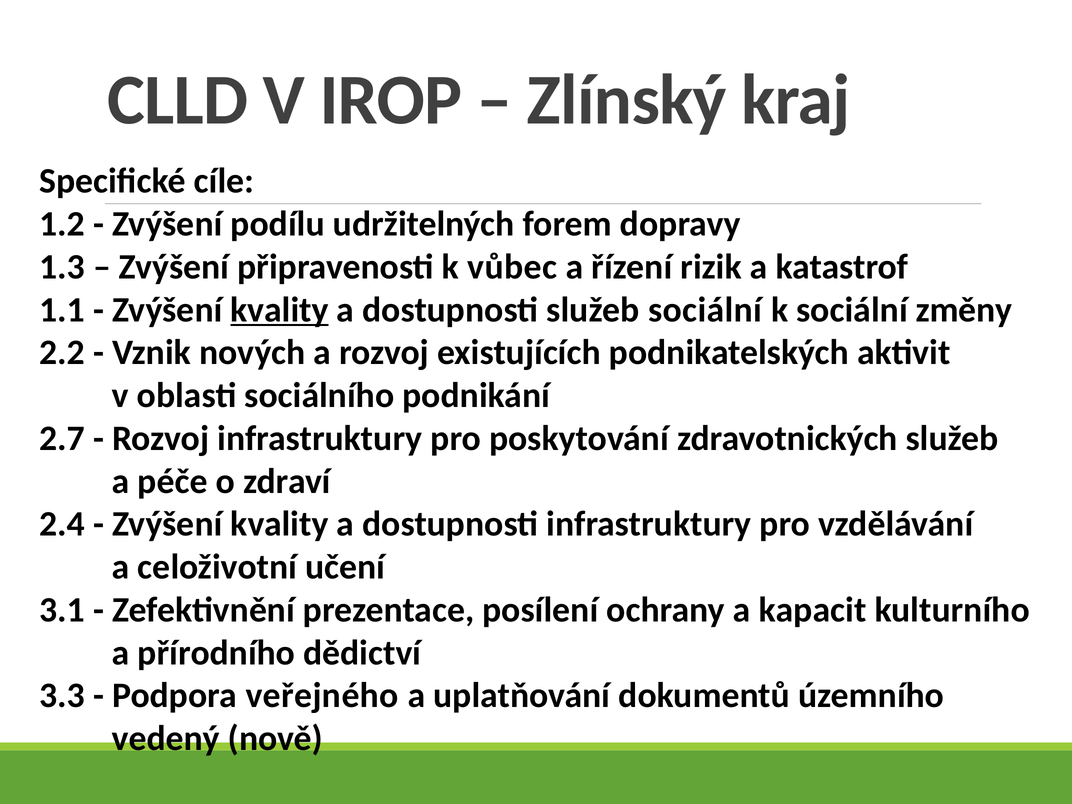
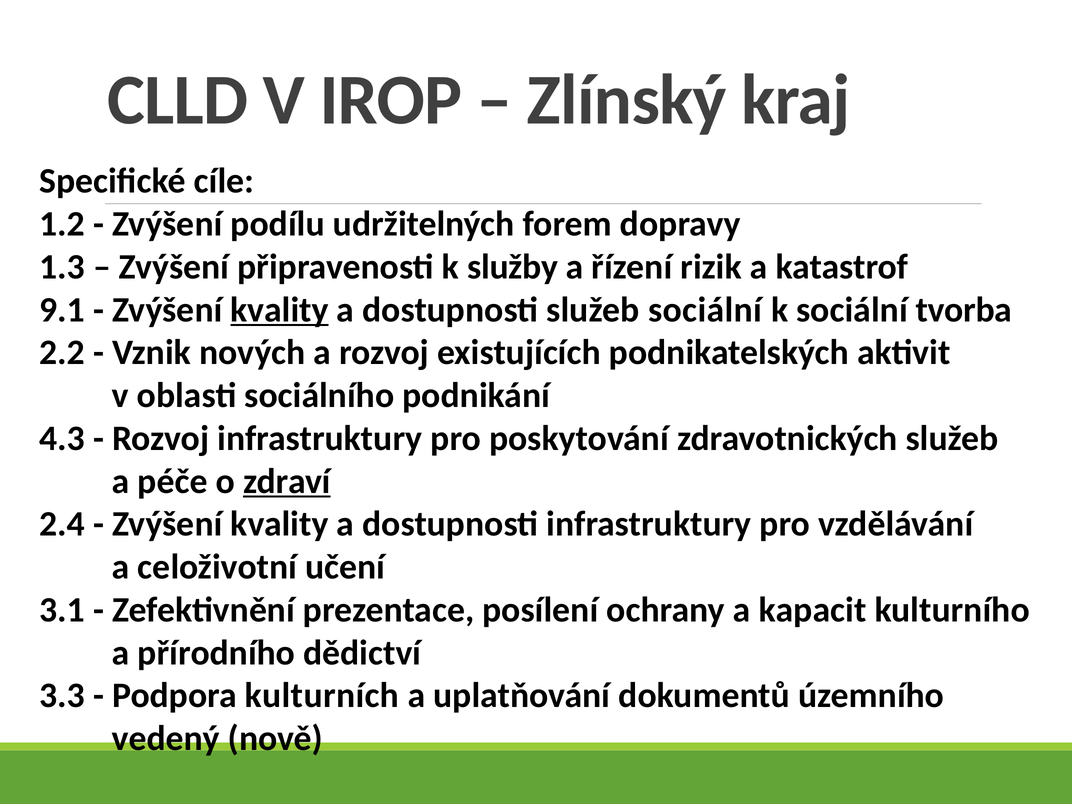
vůbec: vůbec -> služby
1.1: 1.1 -> 9.1
změny: změny -> tvorba
2.7: 2.7 -> 4.3
zdraví underline: none -> present
veřejného: veřejného -> kulturních
